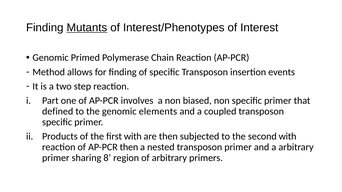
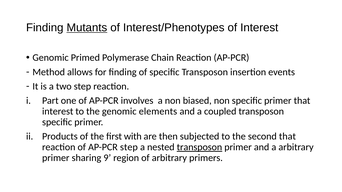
defined at (58, 112): defined -> interest
second with: with -> that
AP-PCR then: then -> step
transposon at (199, 147) underline: none -> present
8: 8 -> 9
